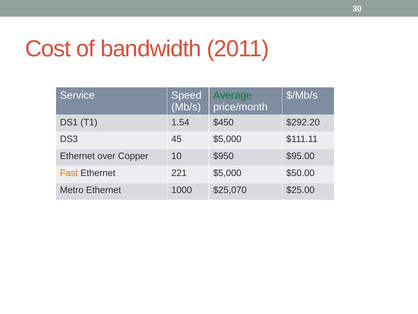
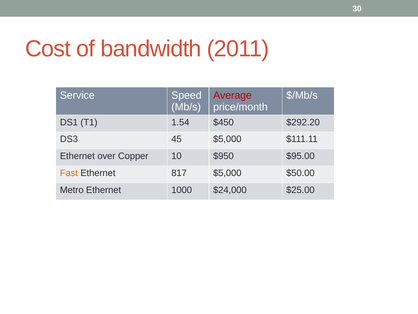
Average colour: green -> red
221: 221 -> 817
$25,070: $25,070 -> $24,000
